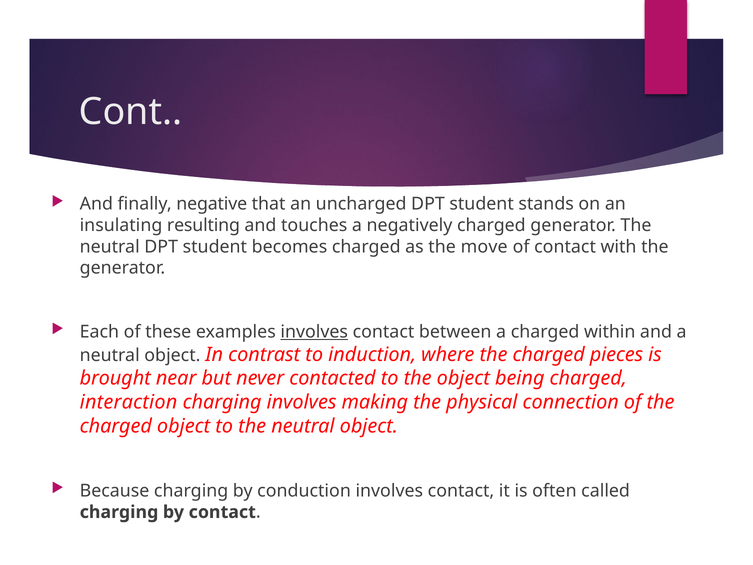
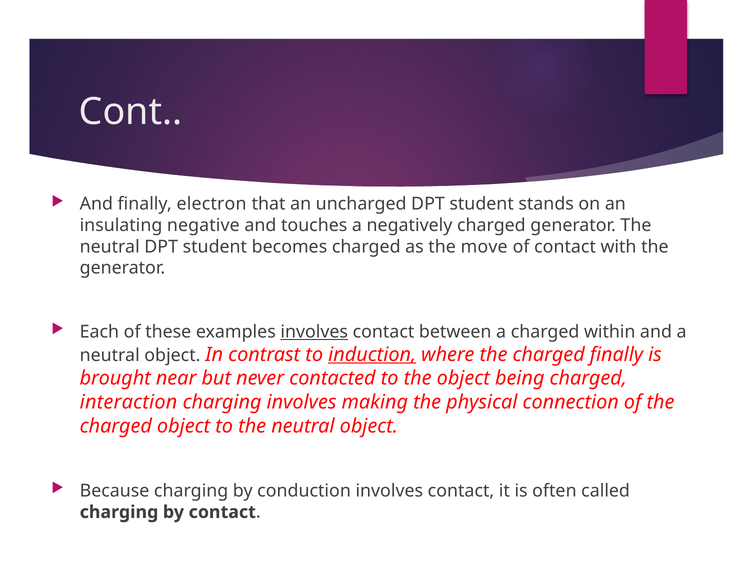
negative: negative -> electron
resulting: resulting -> negative
induction underline: none -> present
charged pieces: pieces -> finally
